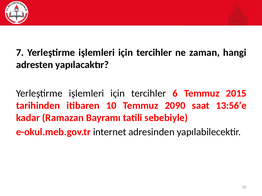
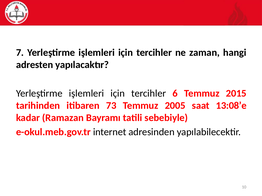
itibaren 10: 10 -> 73
2090: 2090 -> 2005
13:56’e: 13:56’e -> 13:08’e
